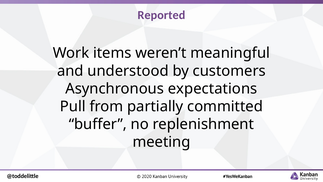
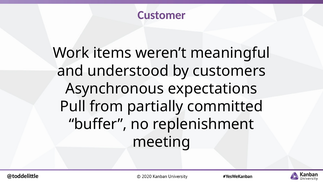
Reported: Reported -> Customer
